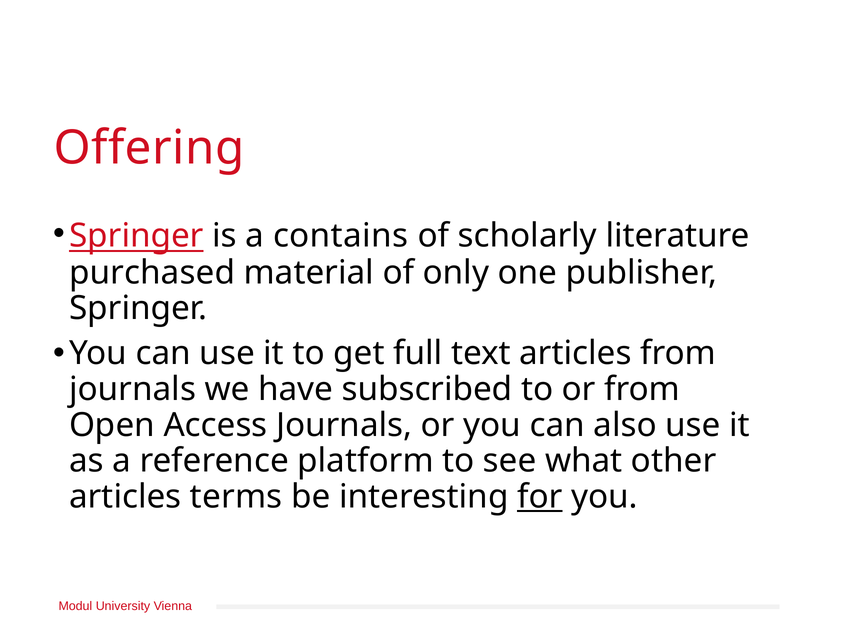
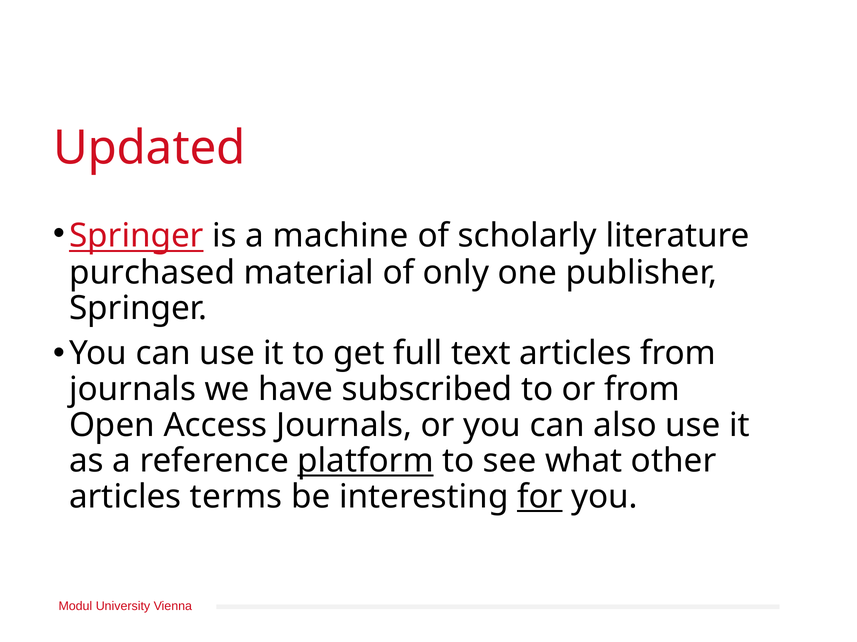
Offering: Offering -> Updated
contains: contains -> machine
platform underline: none -> present
